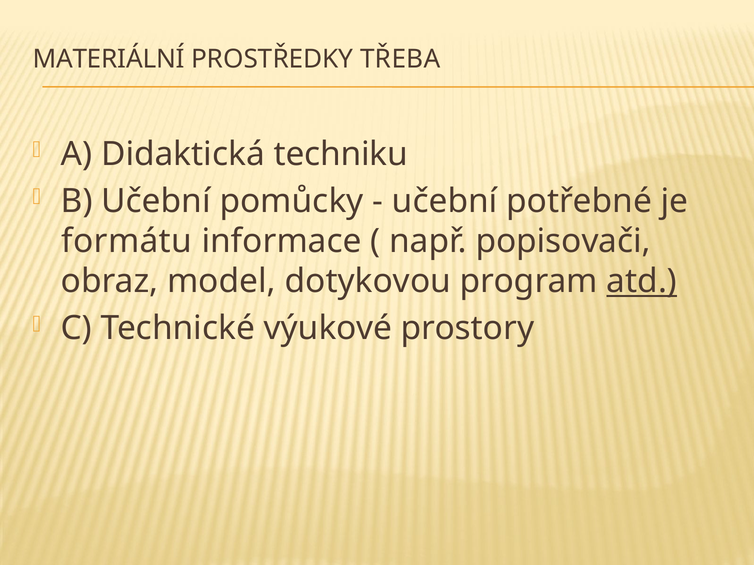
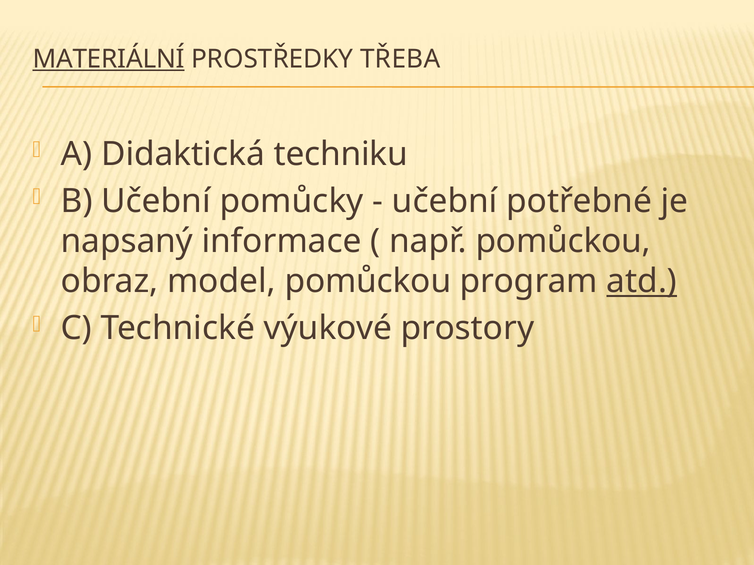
MATERIÁLNÍ underline: none -> present
formátu: formátu -> napsaný
např popisovači: popisovači -> pomůckou
model dotykovou: dotykovou -> pomůckou
